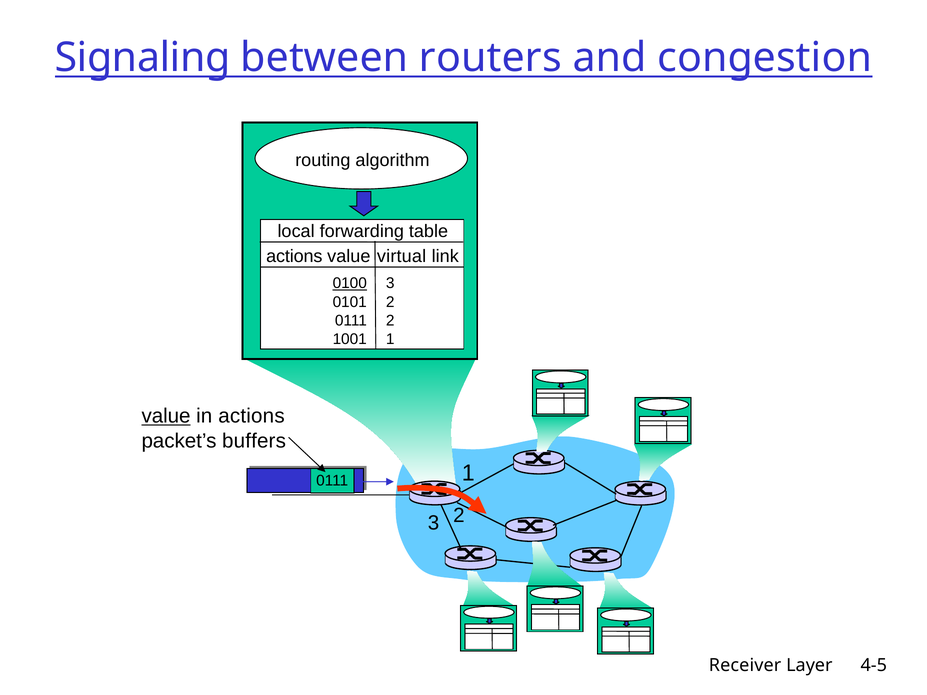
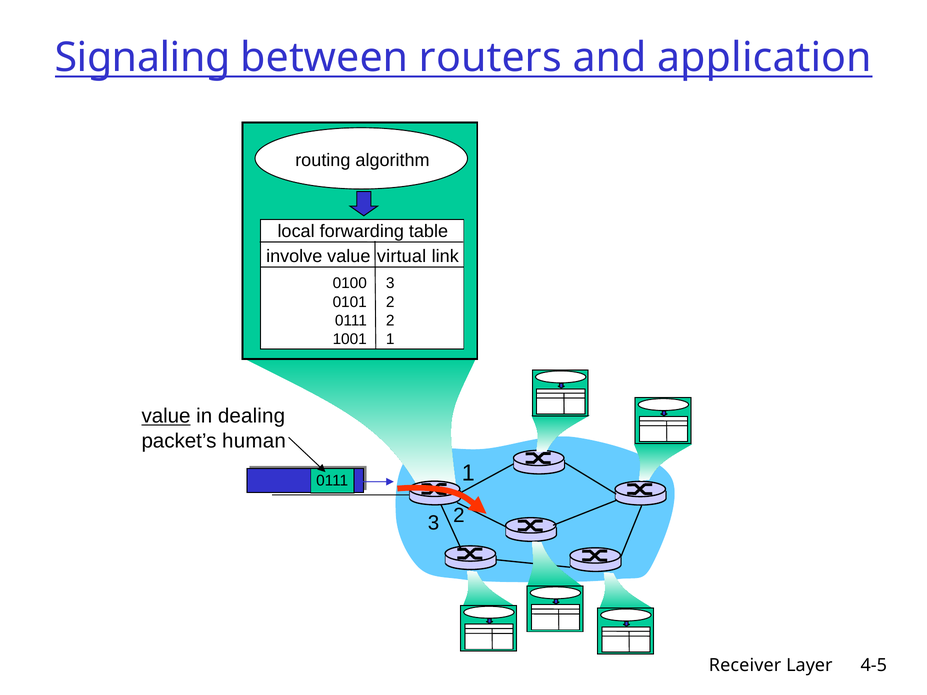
congestion: congestion -> application
actions at (294, 256): actions -> involve
0100 underline: present -> none
in actions: actions -> dealing
buffers: buffers -> human
